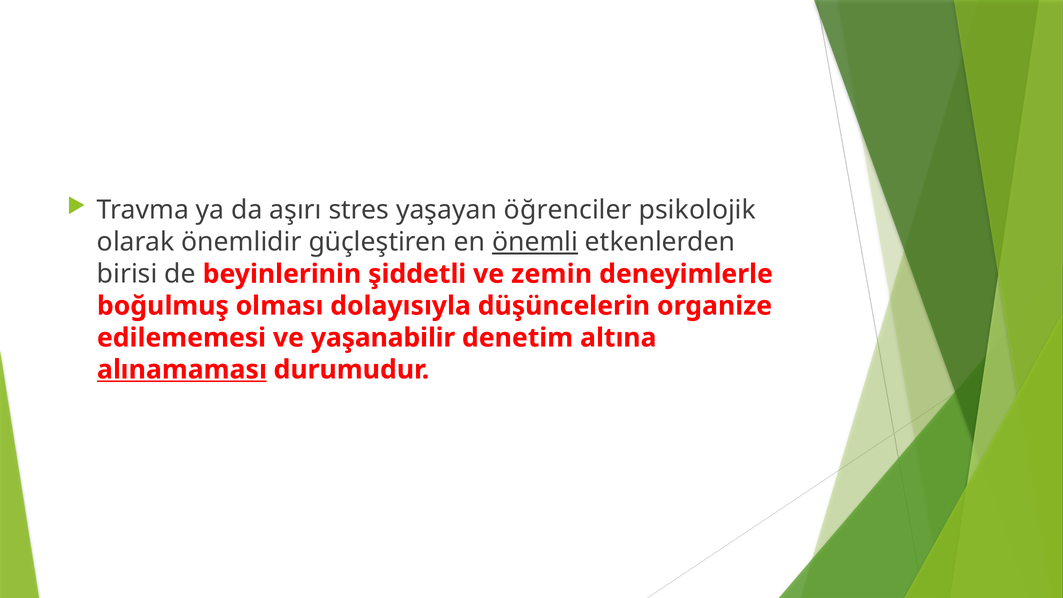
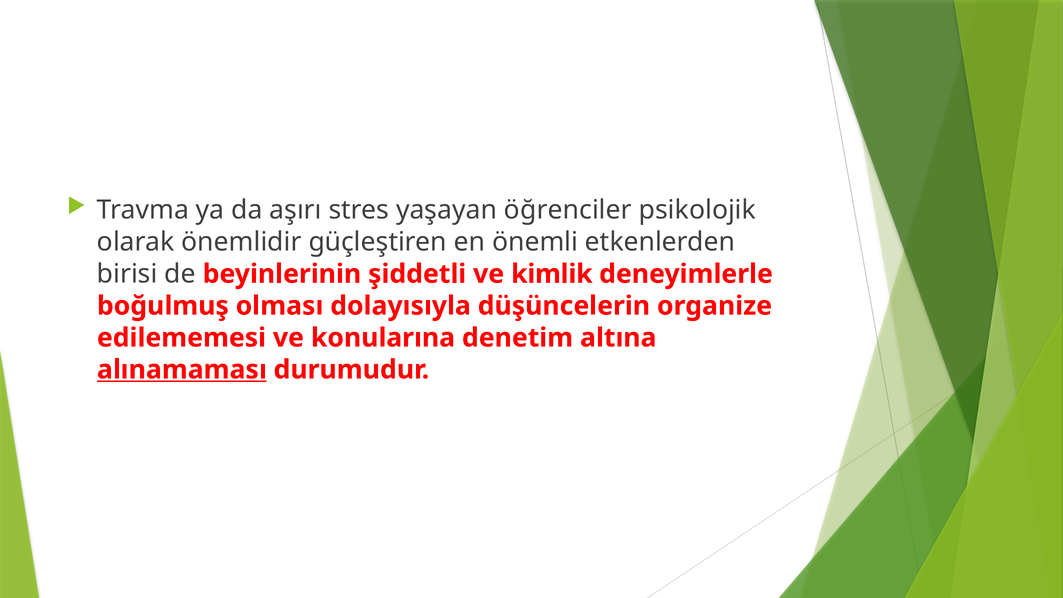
önemli underline: present -> none
zemin: zemin -> kimlik
yaşanabilir: yaşanabilir -> konularına
